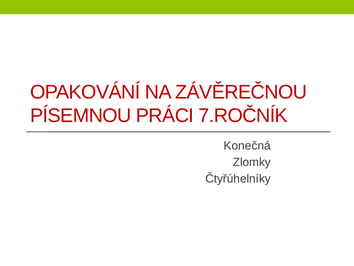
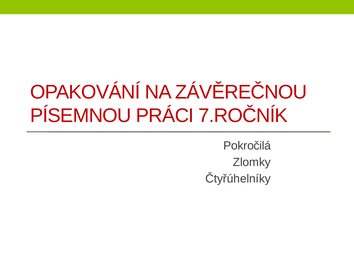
Konečná: Konečná -> Pokročilá
